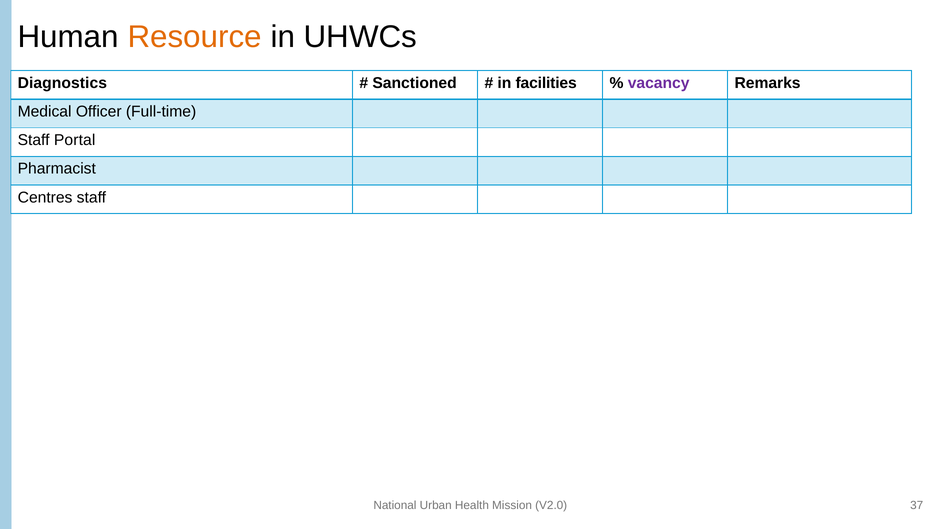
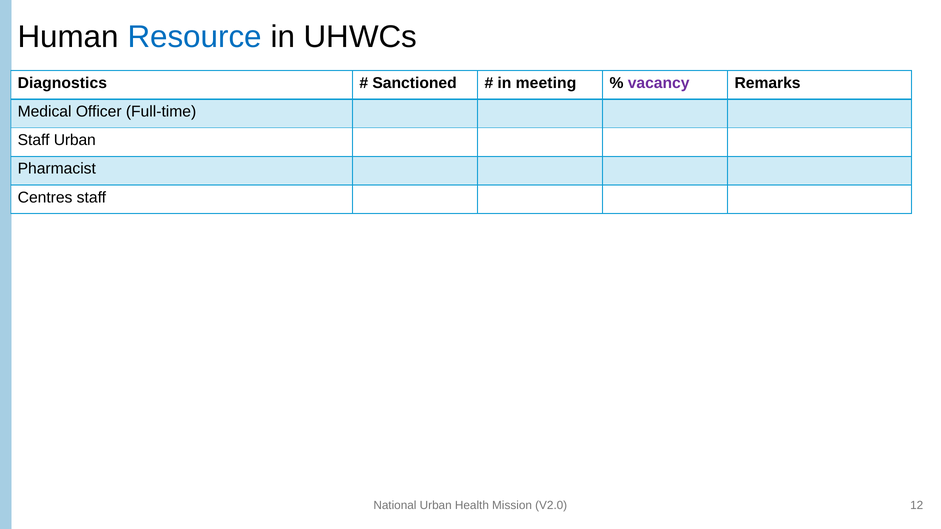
Resource colour: orange -> blue
facilities: facilities -> meeting
Staff Portal: Portal -> Urban
37: 37 -> 12
